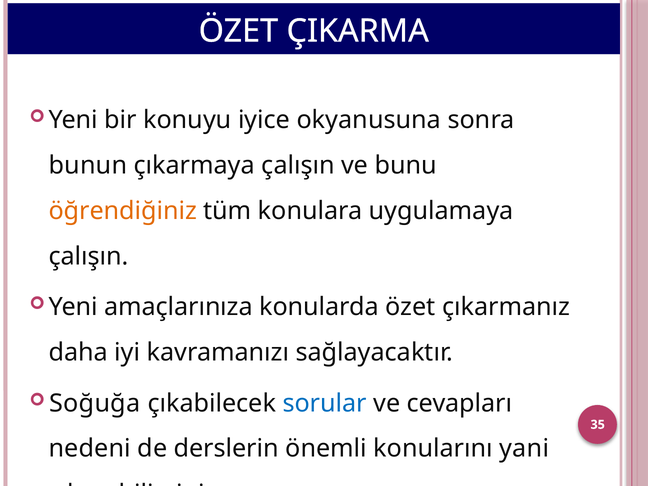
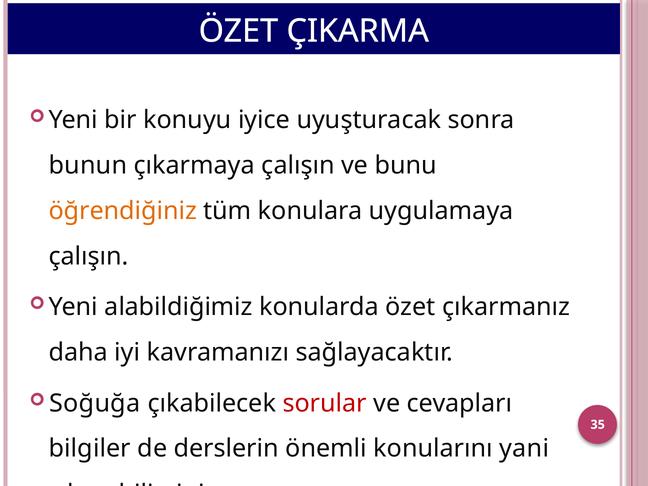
okyanusuna: okyanusuna -> uyuşturacak
amaçlarınıza: amaçlarınıza -> alabildiğimiz
sorular colour: blue -> red
nedeni: nedeni -> bilgiler
